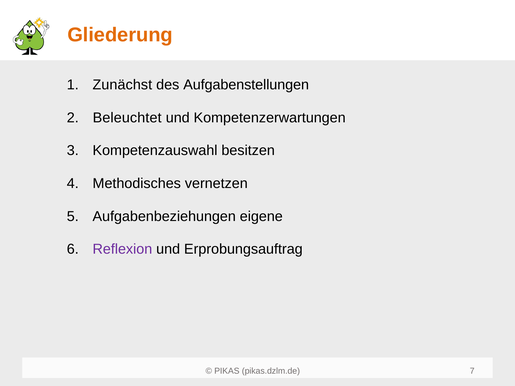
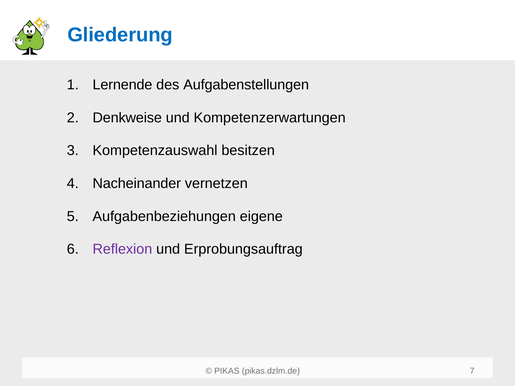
Gliederung colour: orange -> blue
Zunächst: Zunächst -> Lernende
Beleuchtet: Beleuchtet -> Denkweise
Methodisches: Methodisches -> Nacheinander
